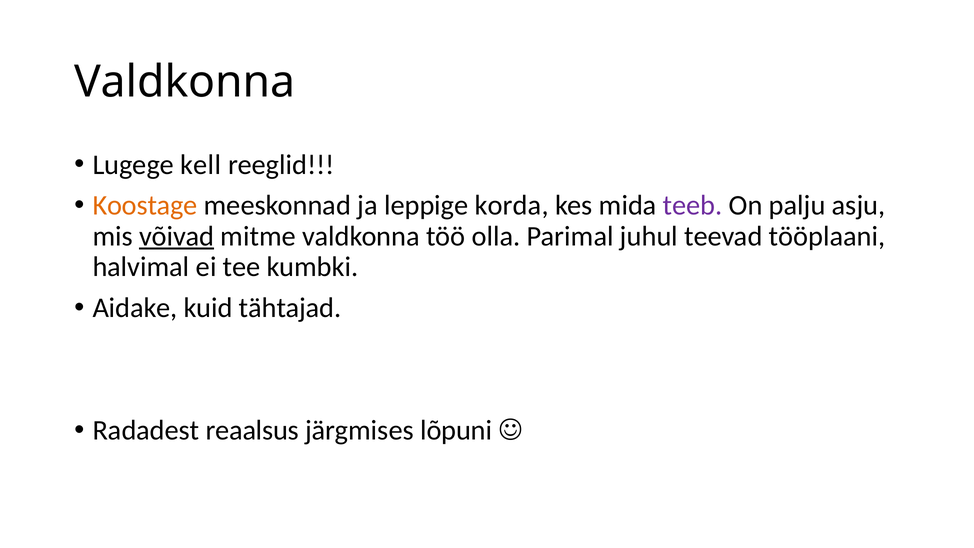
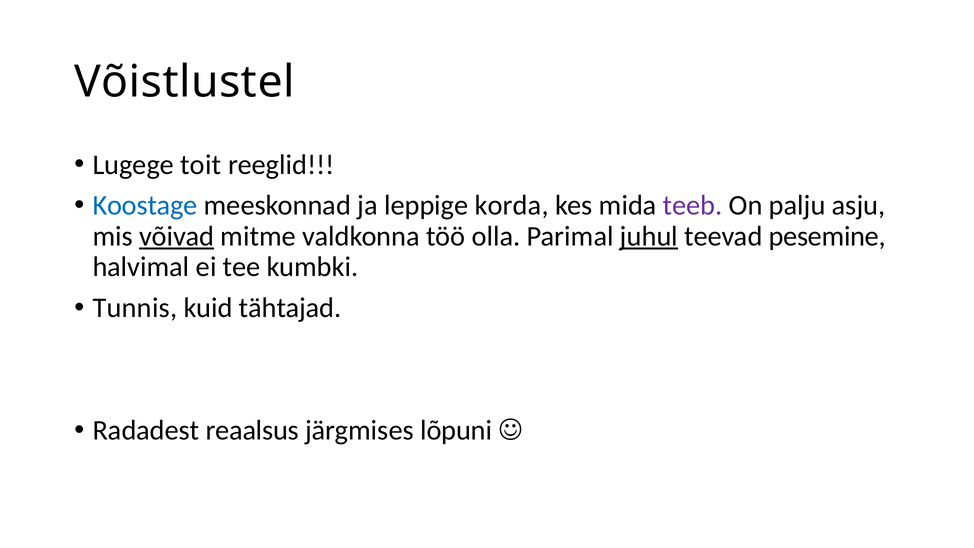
Valdkonna at (185, 82): Valdkonna -> Võistlustel
kell: kell -> toit
Koostage colour: orange -> blue
juhul underline: none -> present
tööplaani: tööplaani -> pesemine
Aidake: Aidake -> Tunnis
